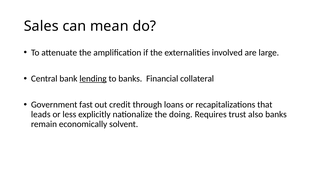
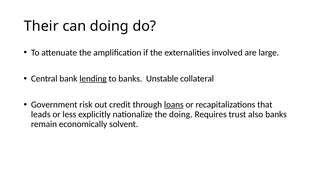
Sales: Sales -> Their
can mean: mean -> doing
Financial: Financial -> Unstable
fast: fast -> risk
loans underline: none -> present
